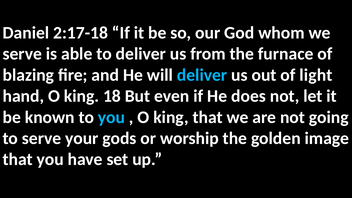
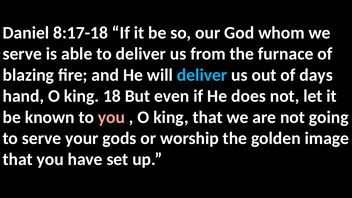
2:17-18: 2:17-18 -> 8:17-18
light: light -> days
you at (111, 117) colour: light blue -> pink
